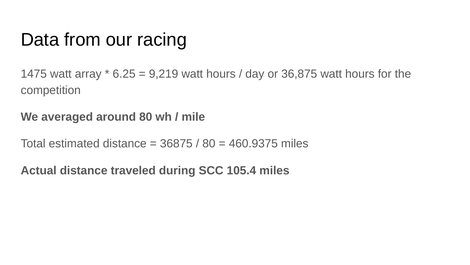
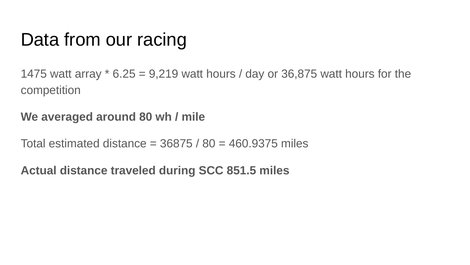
105.4: 105.4 -> 851.5
